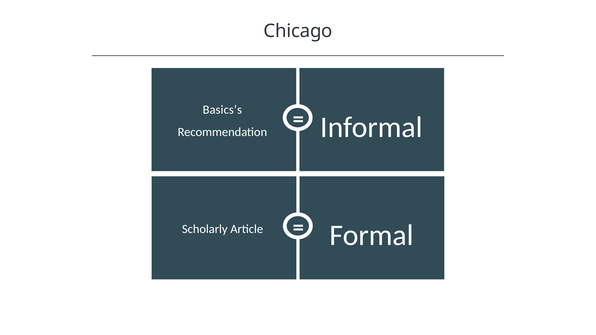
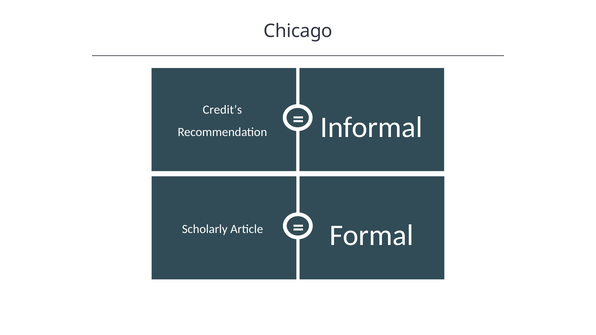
Basics’s: Basics’s -> Credit’s
